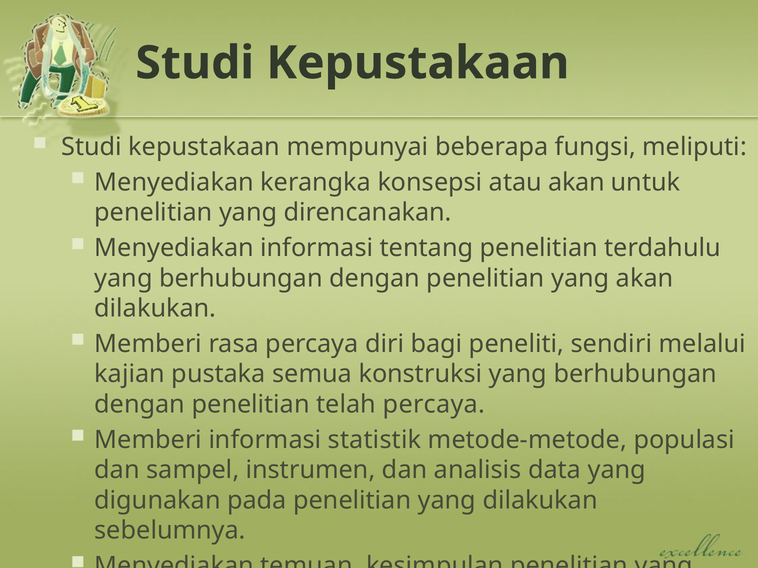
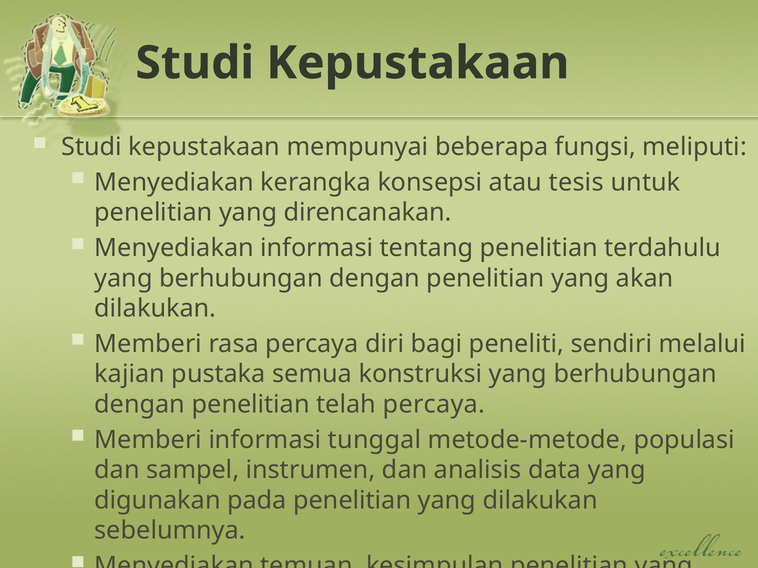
atau akan: akan -> tesis
statistik: statistik -> tunggal
